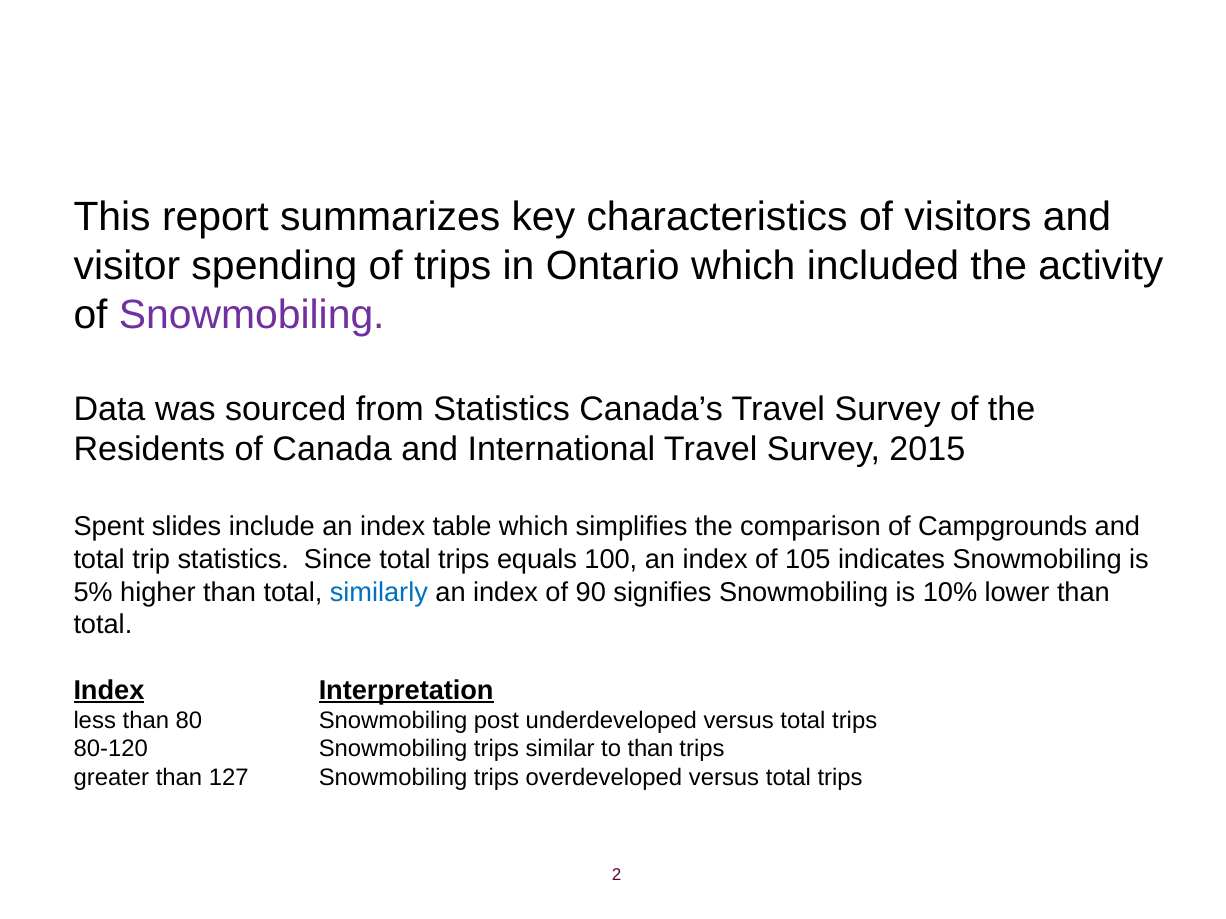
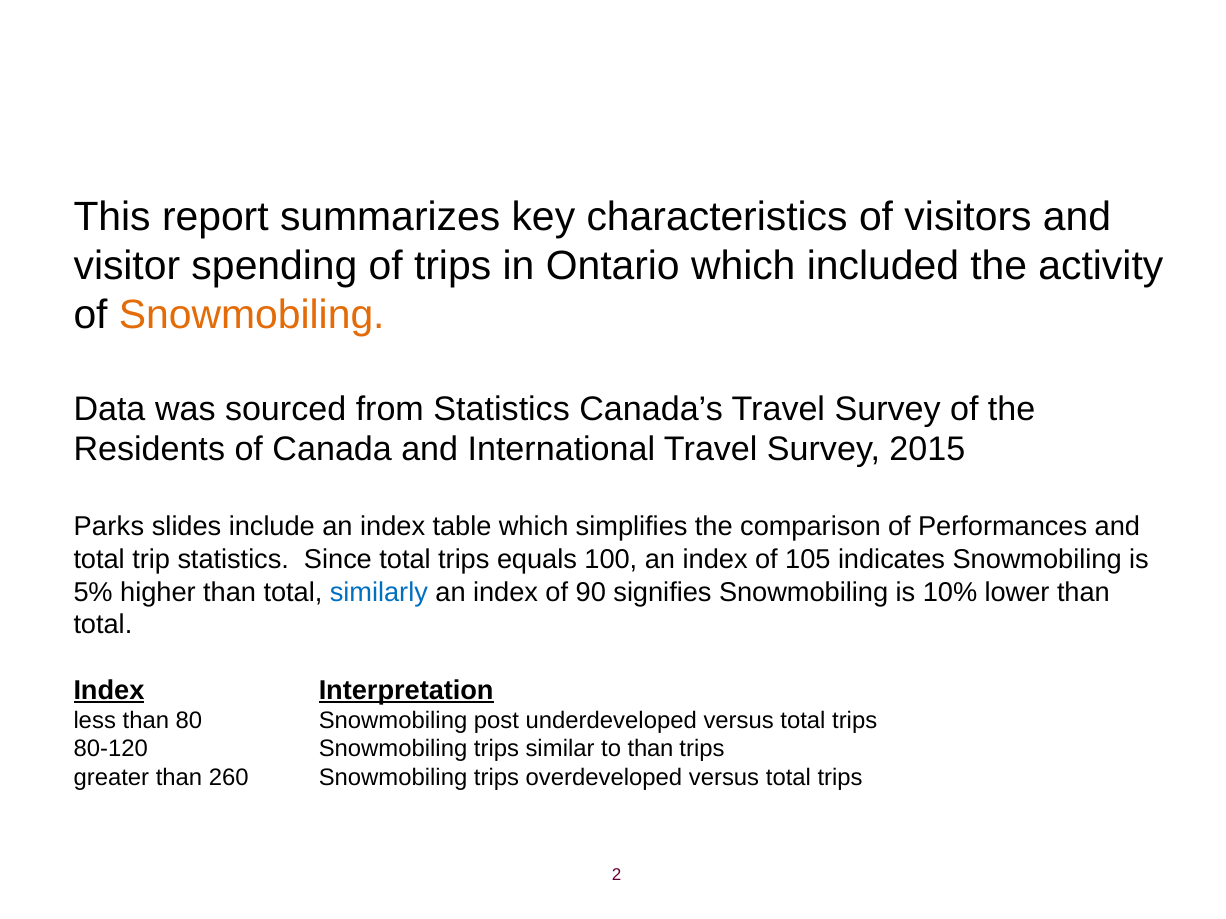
Snowmobiling at (252, 316) colour: purple -> orange
Spent: Spent -> Parks
Campgrounds: Campgrounds -> Performances
127: 127 -> 260
